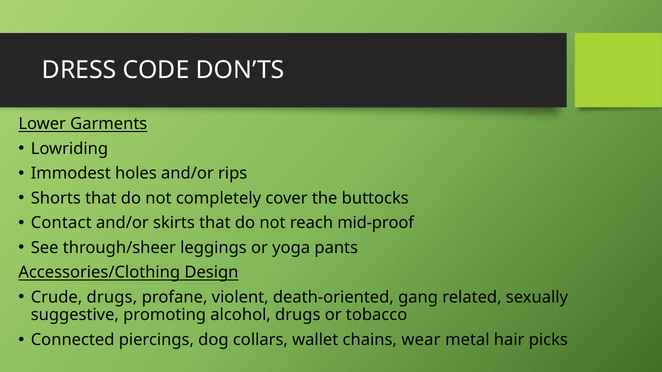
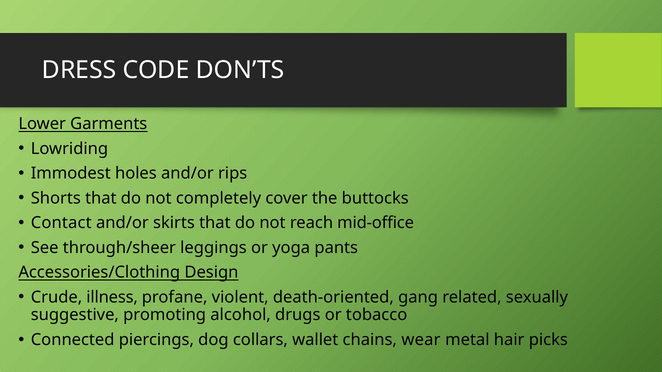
mid-proof: mid-proof -> mid-office
Crude drugs: drugs -> illness
